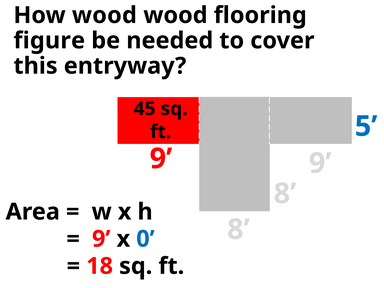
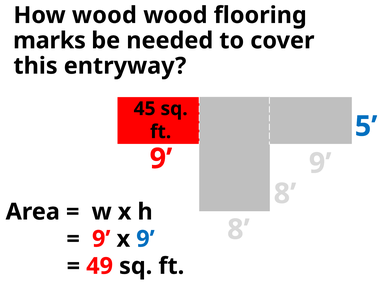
figure: figure -> marks
x 0: 0 -> 9
18: 18 -> 49
